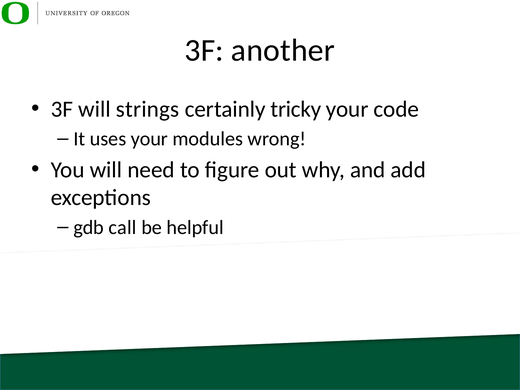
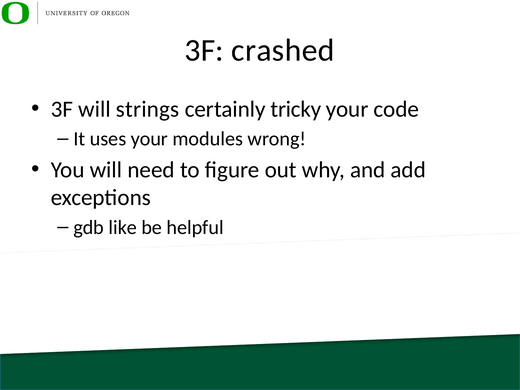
another: another -> crashed
call: call -> like
